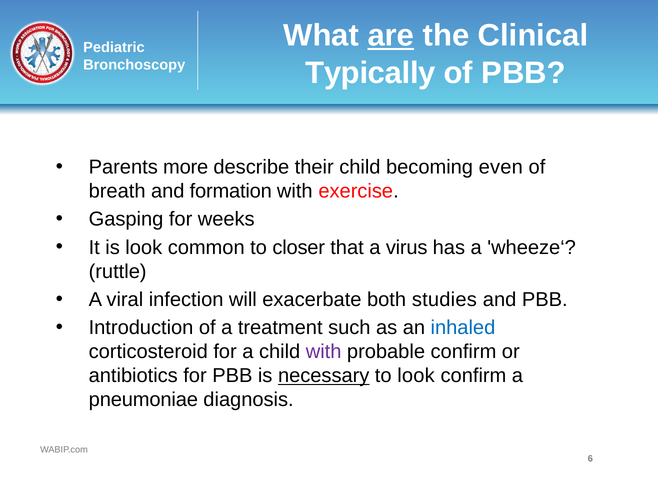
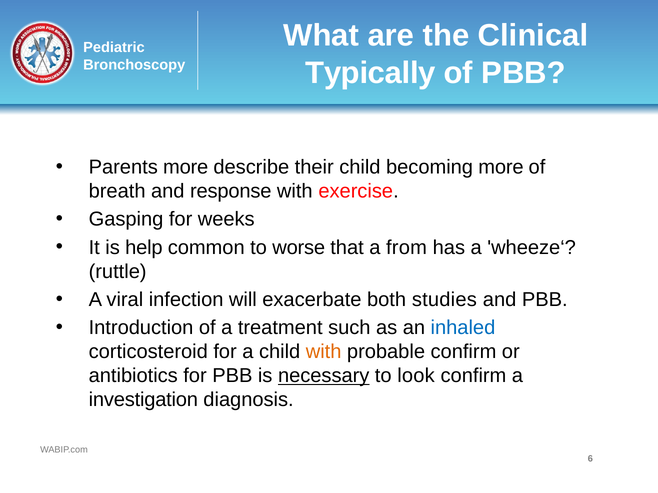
are underline: present -> none
becoming even: even -> more
formation: formation -> response
is look: look -> help
closer: closer -> worse
virus: virus -> from
with at (324, 352) colour: purple -> orange
pneumoniae: pneumoniae -> investigation
